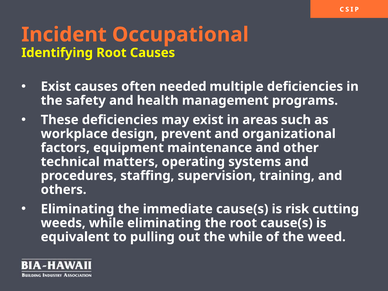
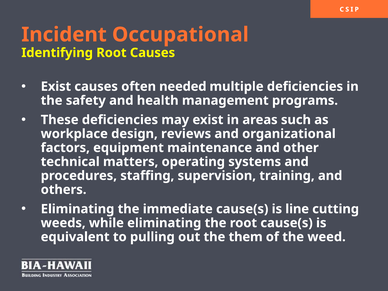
prevent: prevent -> reviews
risk: risk -> line
the while: while -> them
